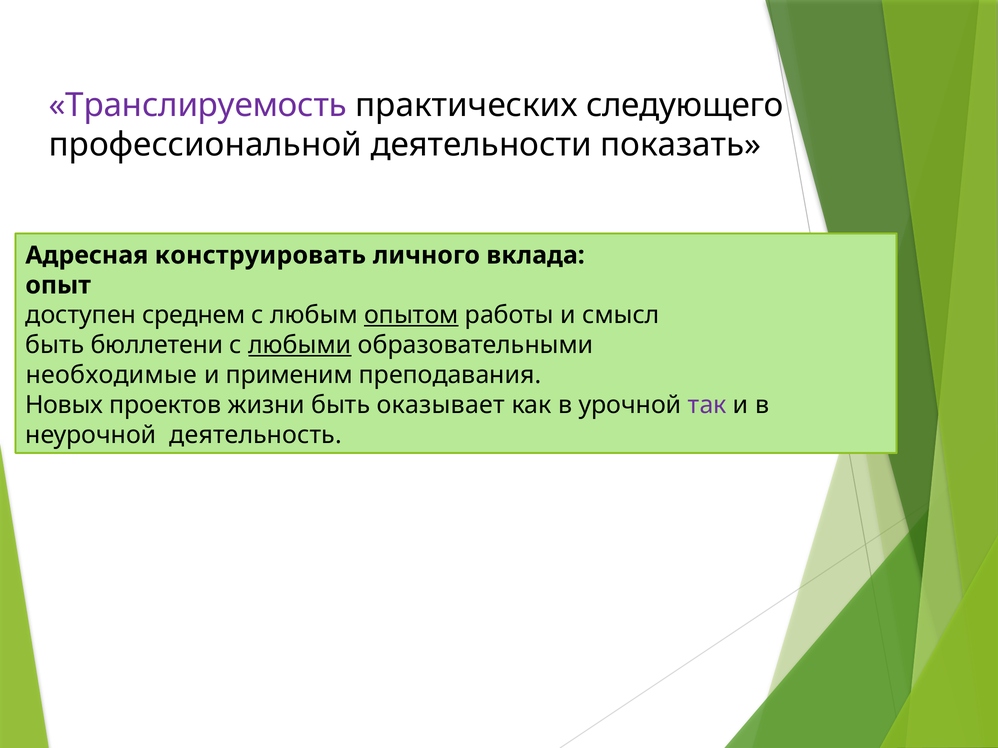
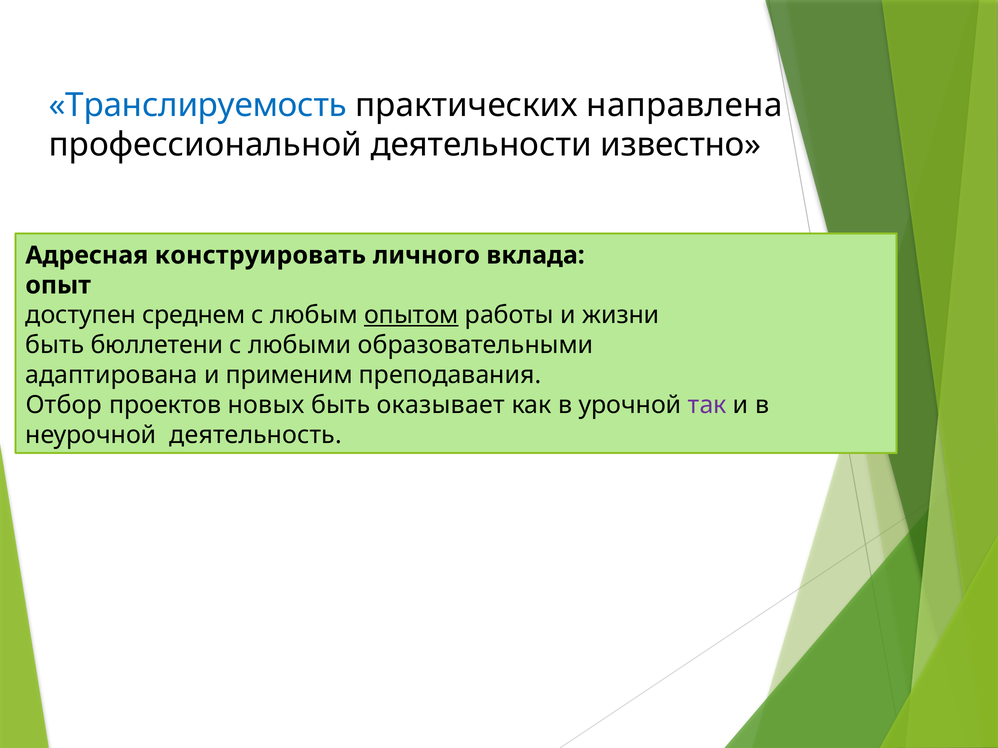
Транслируемость colour: purple -> blue
следующего: следующего -> направлена
показать: показать -> известно
смысл: смысл -> жизни
любыми underline: present -> none
необходимые: необходимые -> адаптирована
Новых: Новых -> Отбор
жизни: жизни -> новых
